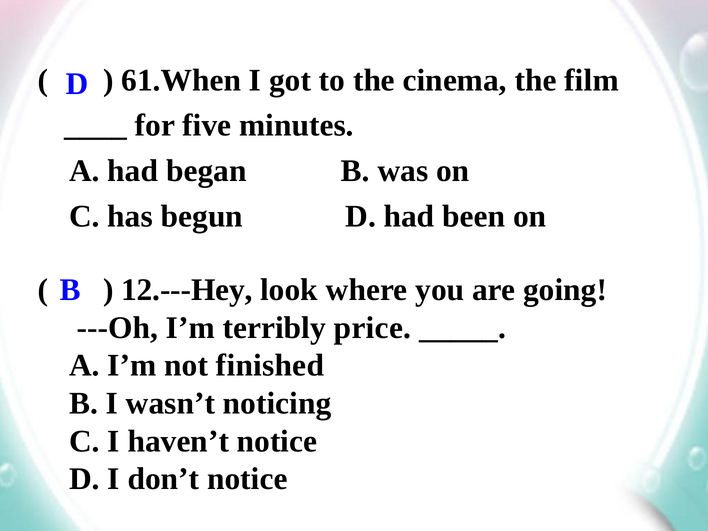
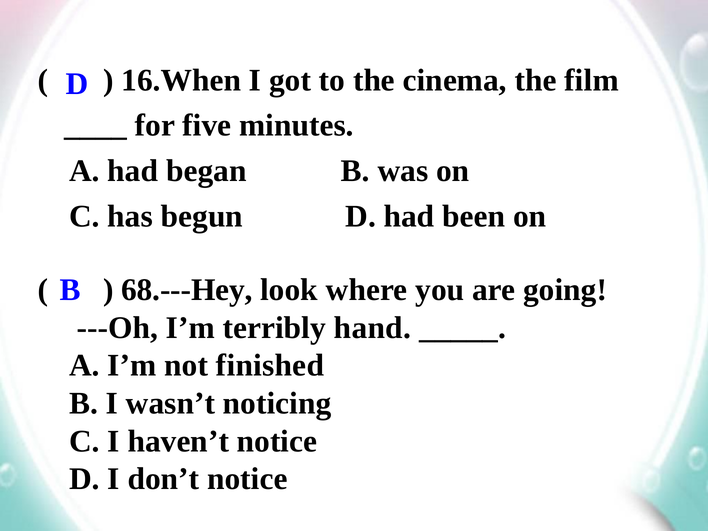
61.When: 61.When -> 16.When
12.---Hey: 12.---Hey -> 68.---Hey
price: price -> hand
